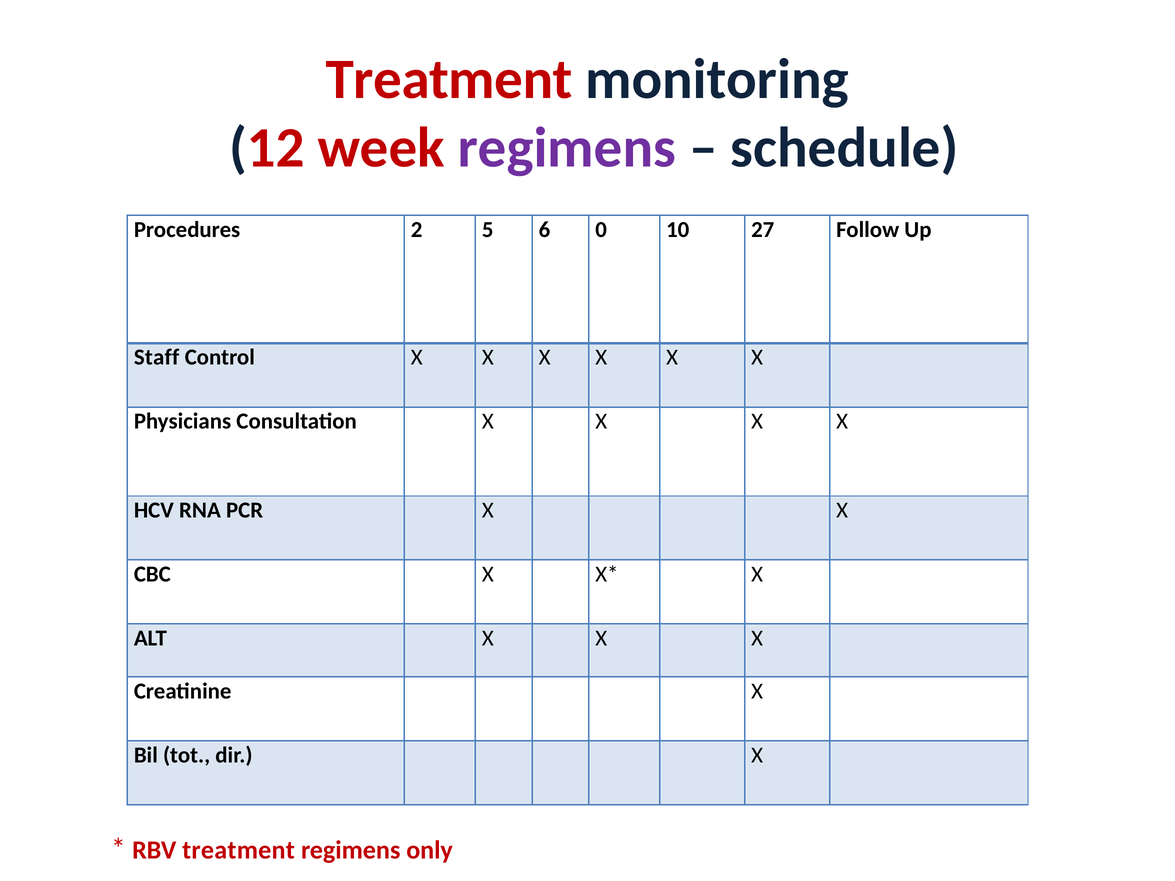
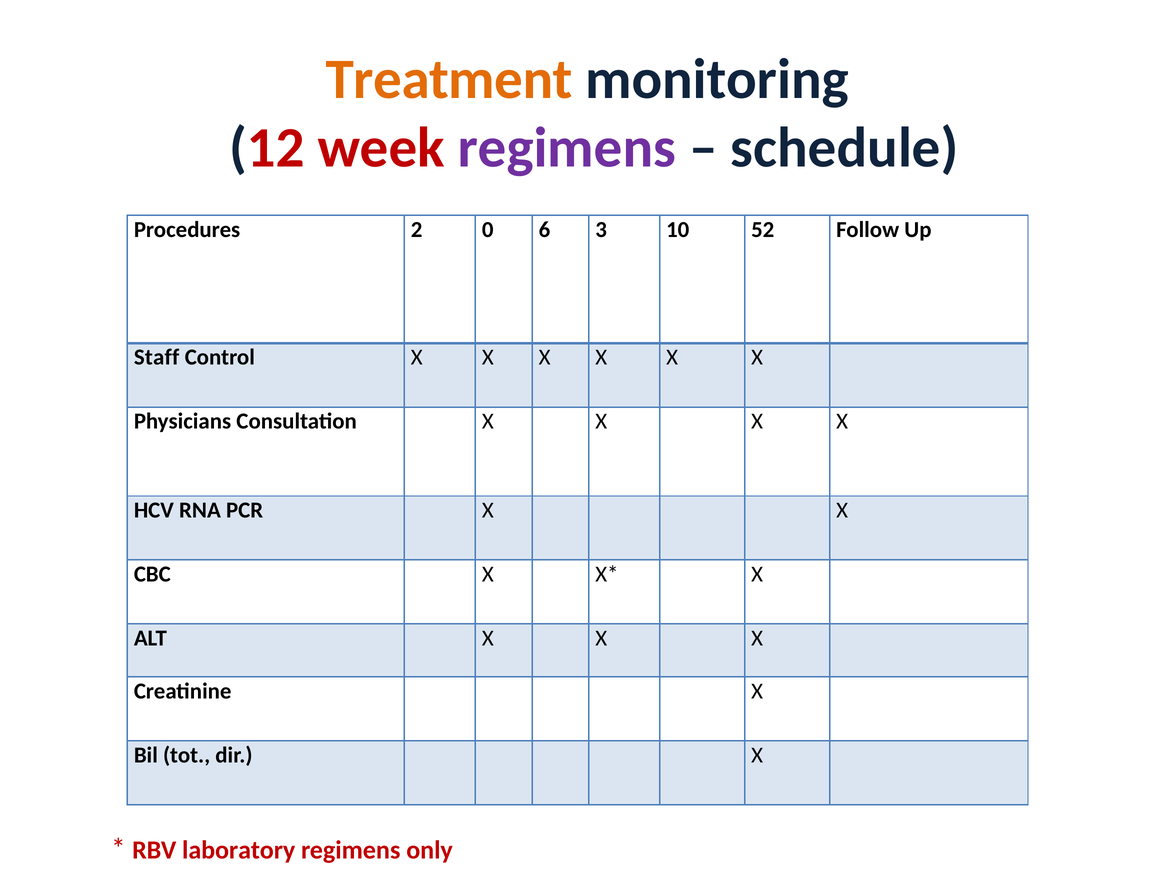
Treatment at (449, 79) colour: red -> orange
5: 5 -> 0
0: 0 -> 3
27: 27 -> 52
RBV treatment: treatment -> laboratory
